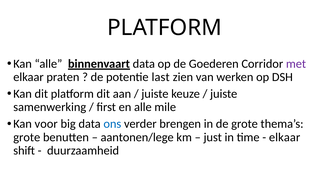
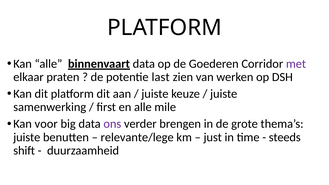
ons colour: blue -> purple
grote at (27, 137): grote -> juiste
aantonen/lege: aantonen/lege -> relevante/lege
elkaar at (285, 137): elkaar -> steeds
